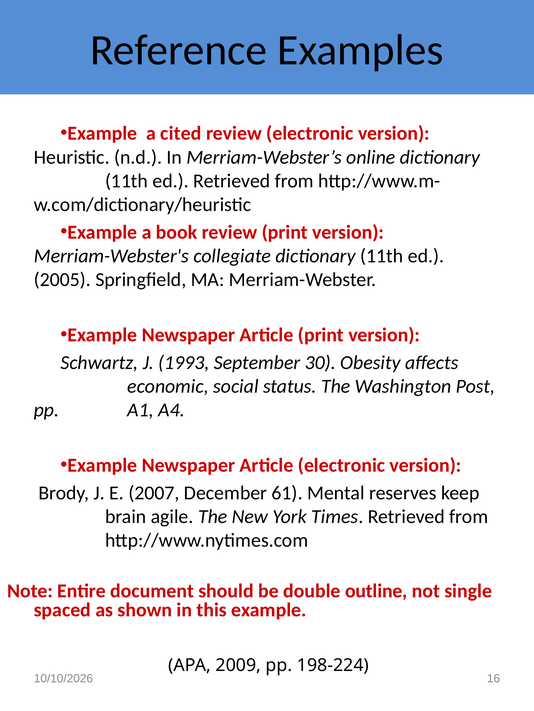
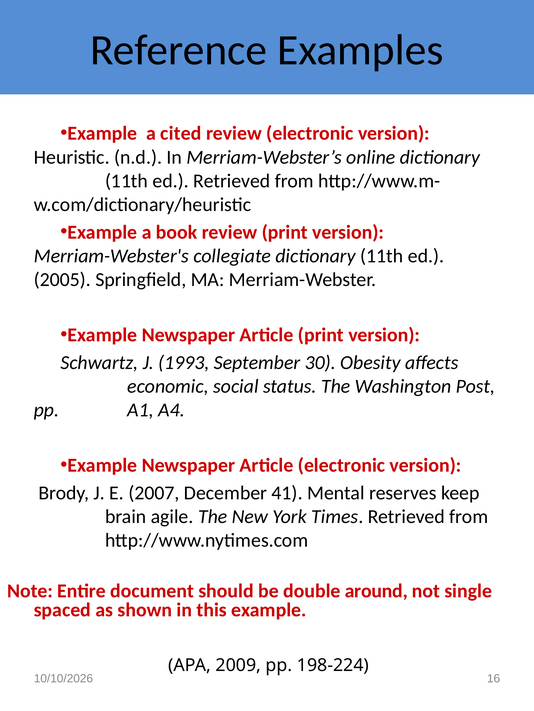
61: 61 -> 41
outline: outline -> around
